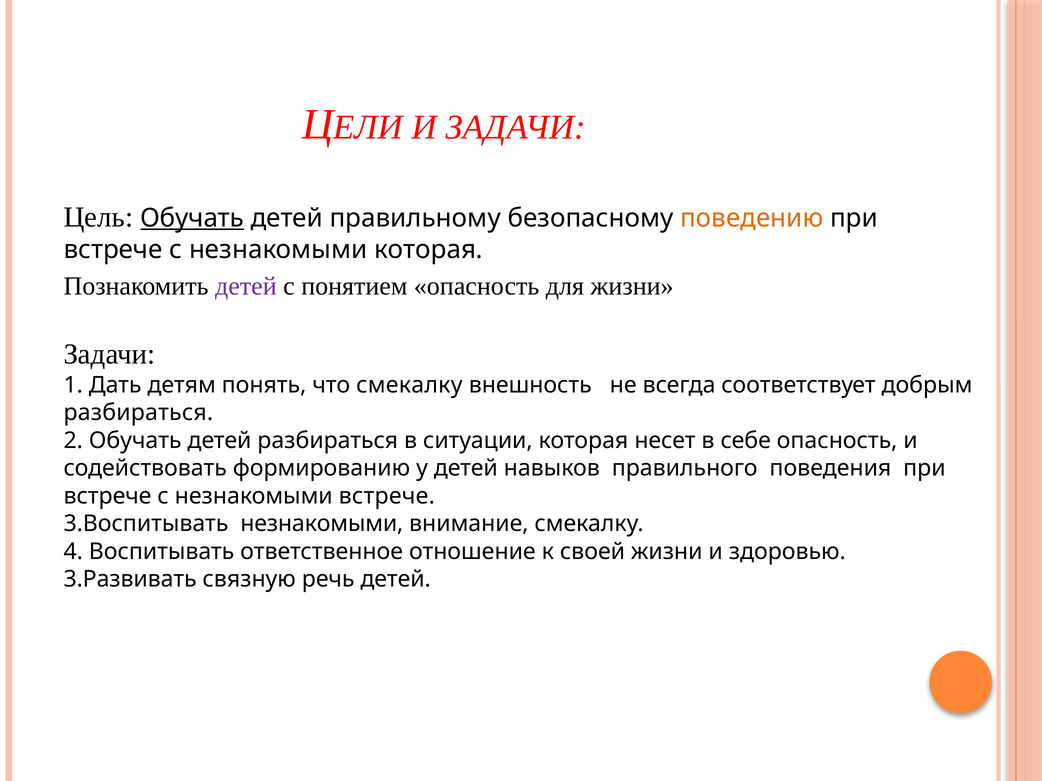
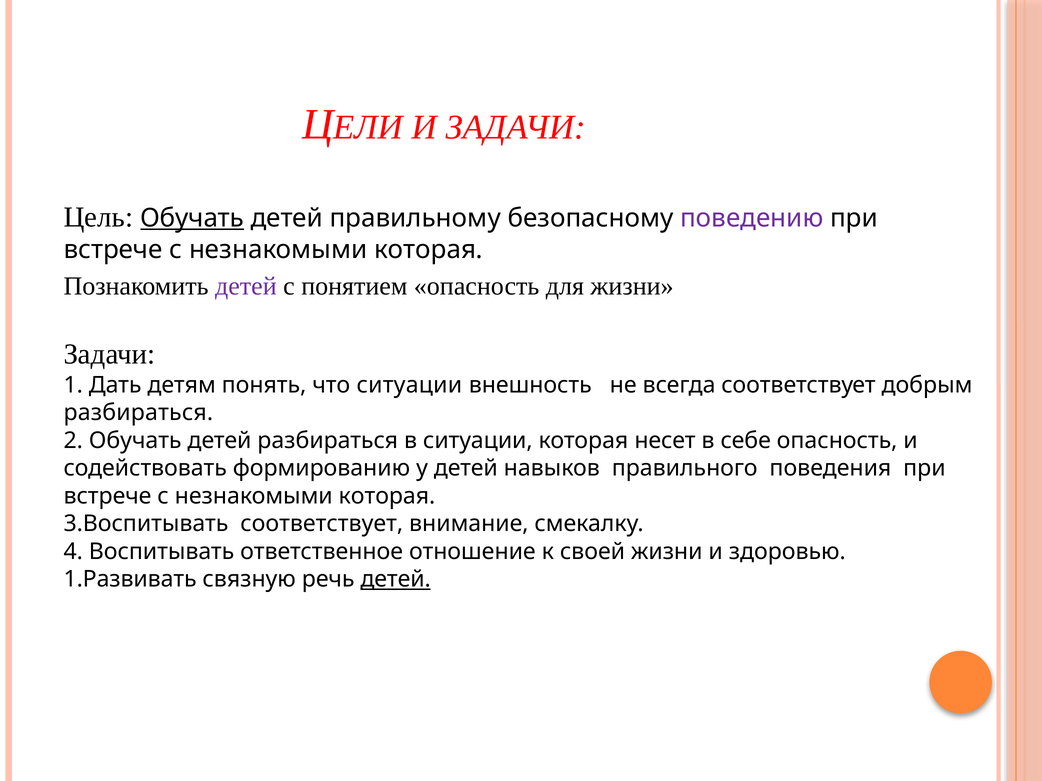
поведению colour: orange -> purple
что смекалку: смекалку -> ситуации
встрече at (387, 496): встрече -> которая
3.Воспитывать незнакомыми: незнакомыми -> соответствует
3.Развивать: 3.Развивать -> 1.Развивать
детей at (396, 580) underline: none -> present
